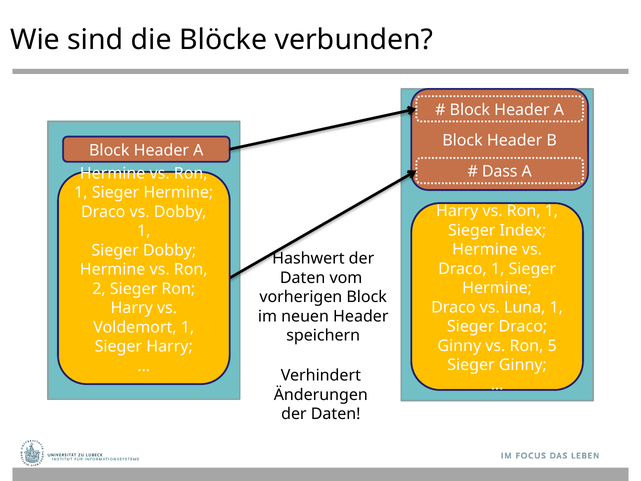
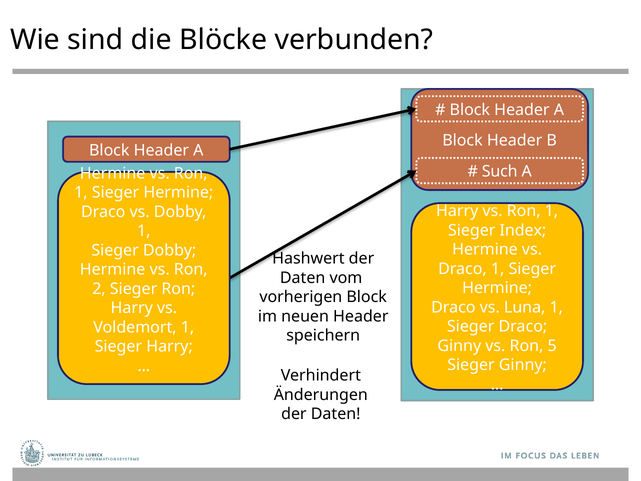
Dass: Dass -> Such
